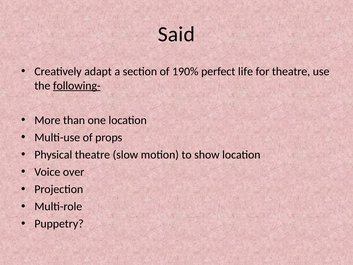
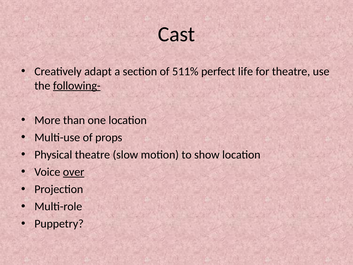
Said: Said -> Cast
190%: 190% -> 511%
over underline: none -> present
